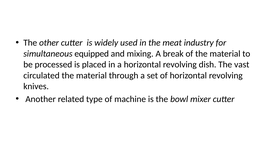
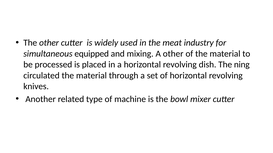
A break: break -> other
vast: vast -> ning
